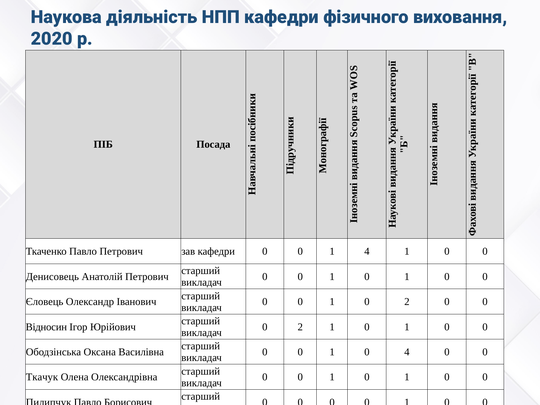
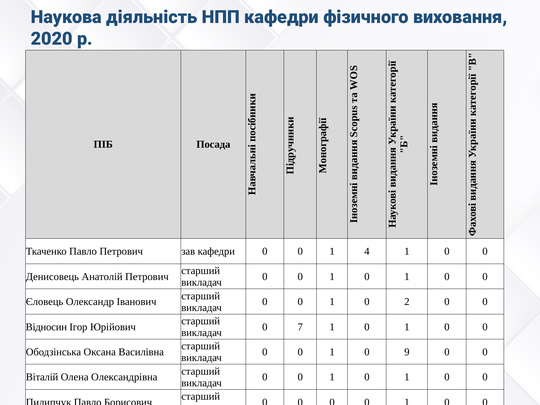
2 at (300, 327): 2 -> 7
0 4: 4 -> 9
Ткачук: Ткачук -> Віталій
